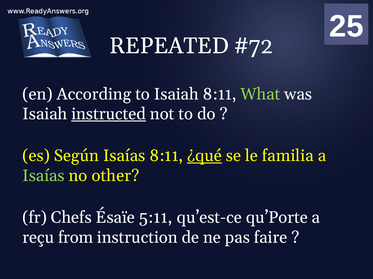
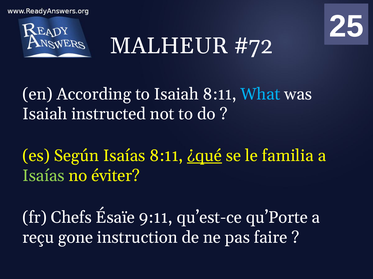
REPEATED: REPEATED -> MALHEUR
What colour: light green -> light blue
instructed underline: present -> none
other: other -> éviter
5:11: 5:11 -> 9:11
from: from -> gone
